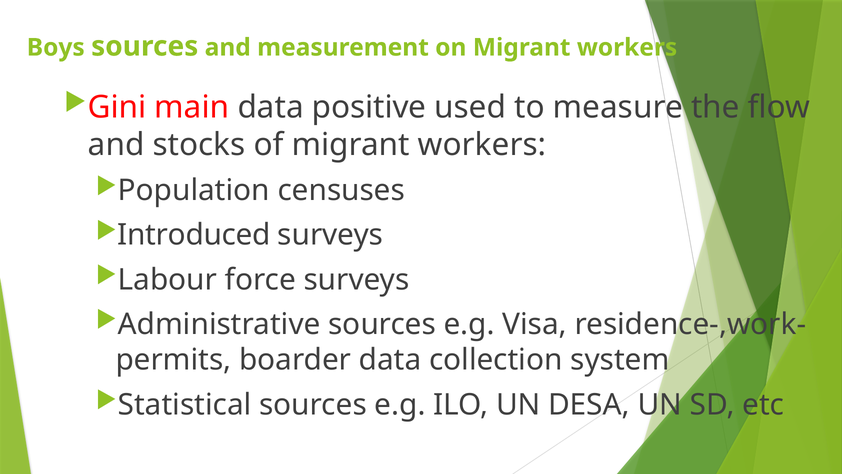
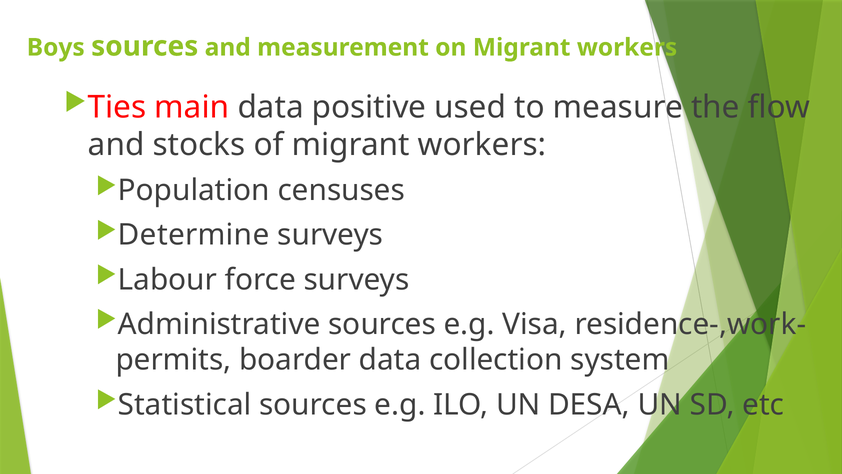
Gini: Gini -> Ties
Introduced: Introduced -> Determine
